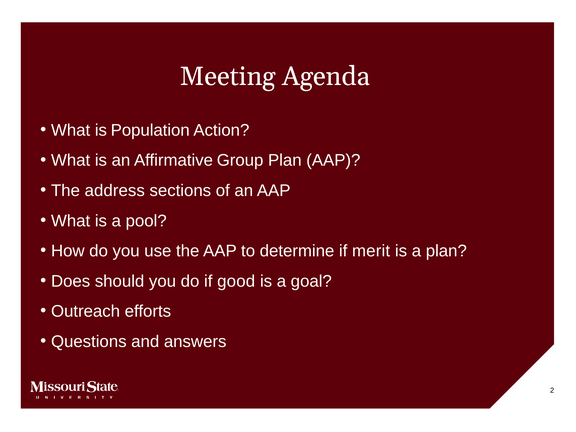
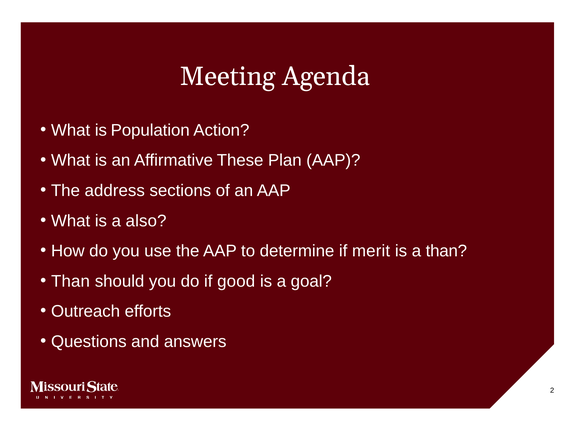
Group: Group -> These
pool: pool -> also
a plan: plan -> than
Does at (71, 281): Does -> Than
